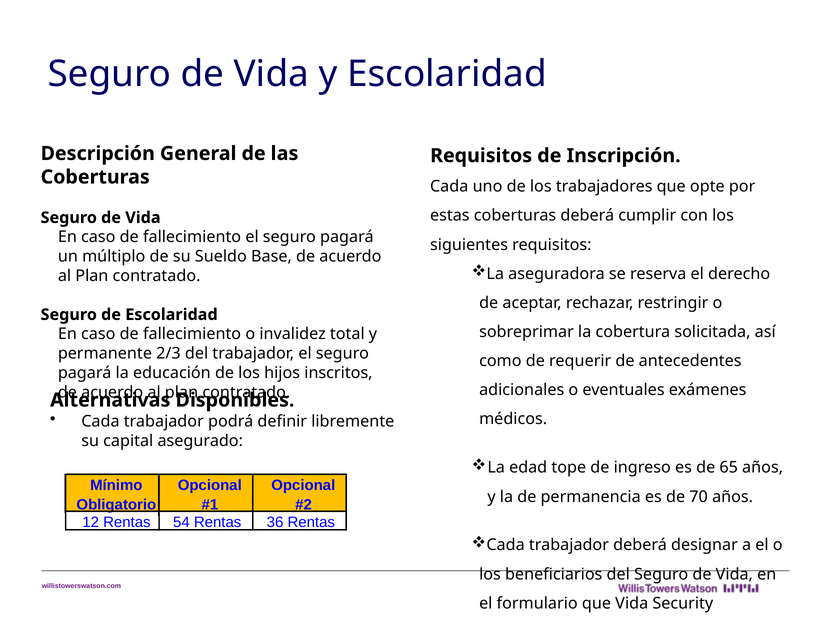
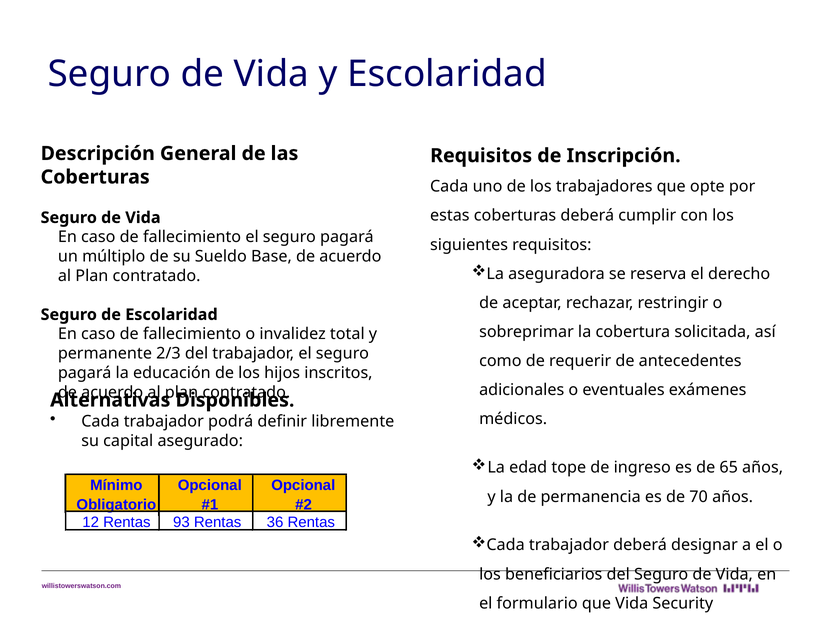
54: 54 -> 93
